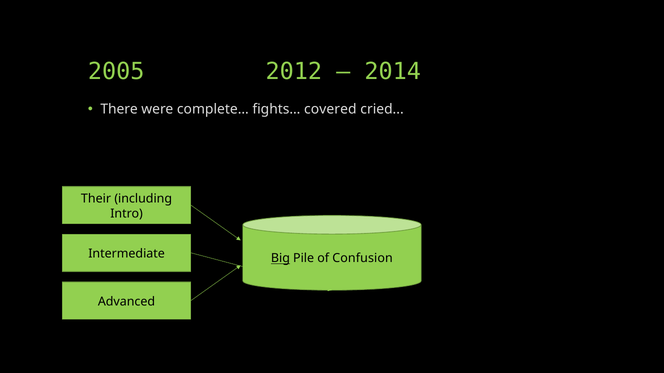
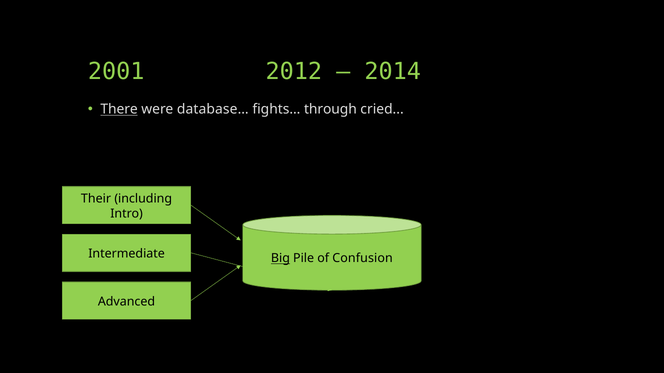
2005: 2005 -> 2001
There underline: none -> present
complete…: complete… -> database…
covered: covered -> through
